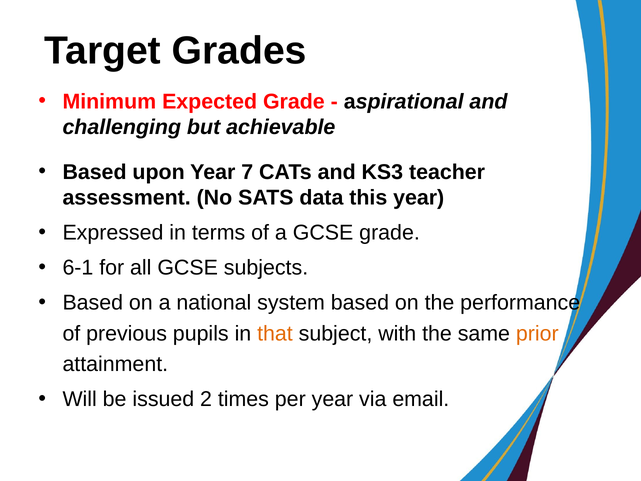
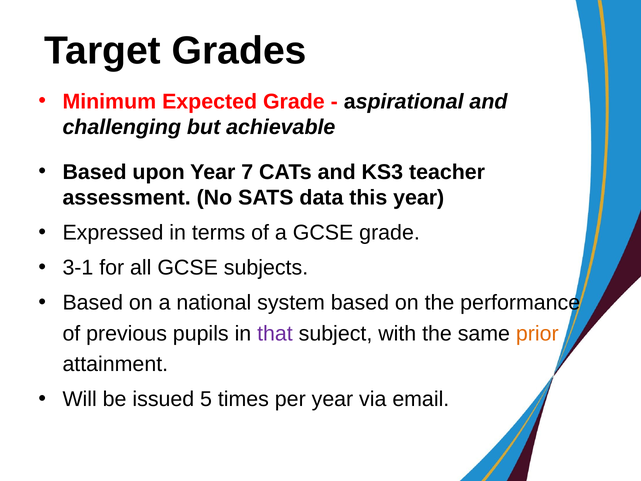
6-1: 6-1 -> 3-1
that colour: orange -> purple
2: 2 -> 5
